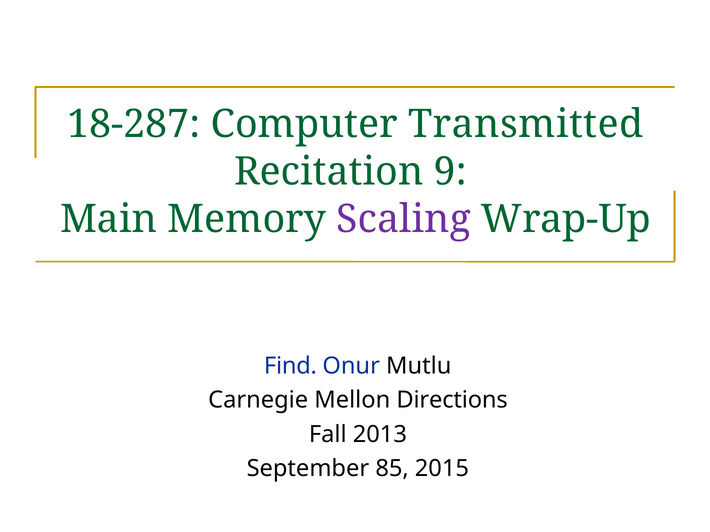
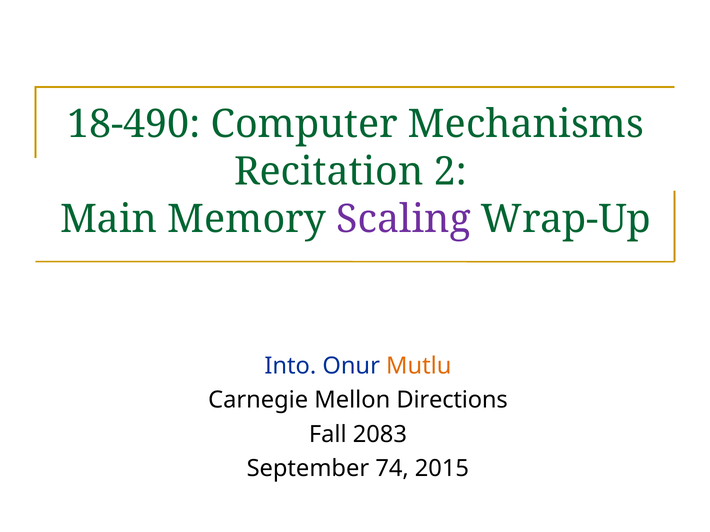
18-287: 18-287 -> 18-490
Transmitted: Transmitted -> Mechanisms
9: 9 -> 2
Find: Find -> Into
Mutlu colour: black -> orange
2013: 2013 -> 2083
85: 85 -> 74
